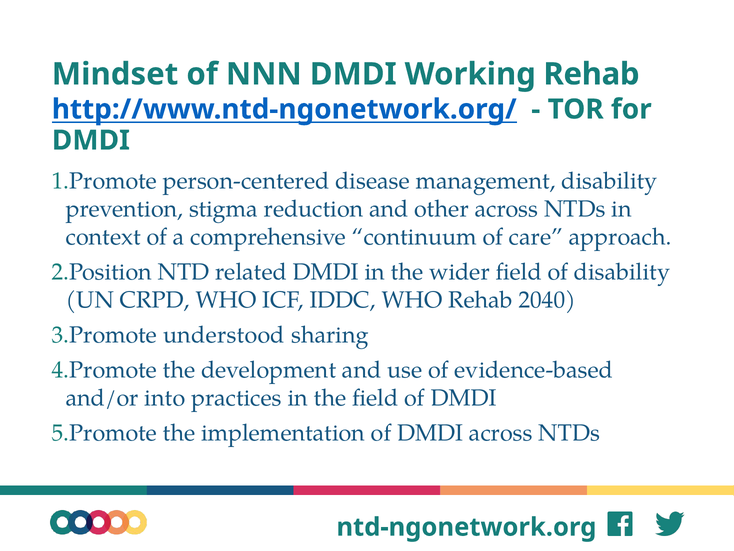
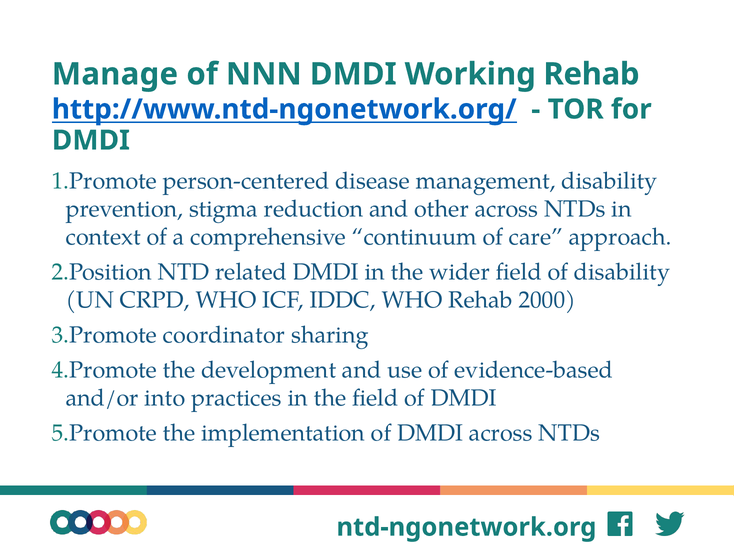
Mindset: Mindset -> Manage
2040: 2040 -> 2000
understood: understood -> coordinator
